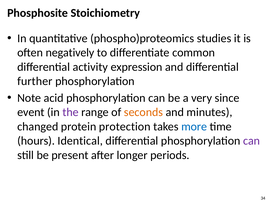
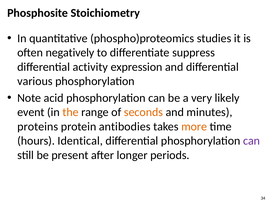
common: common -> suppress
further: further -> various
since: since -> likely
the colour: purple -> orange
changed: changed -> proteins
protection: protection -> antibodies
more colour: blue -> orange
